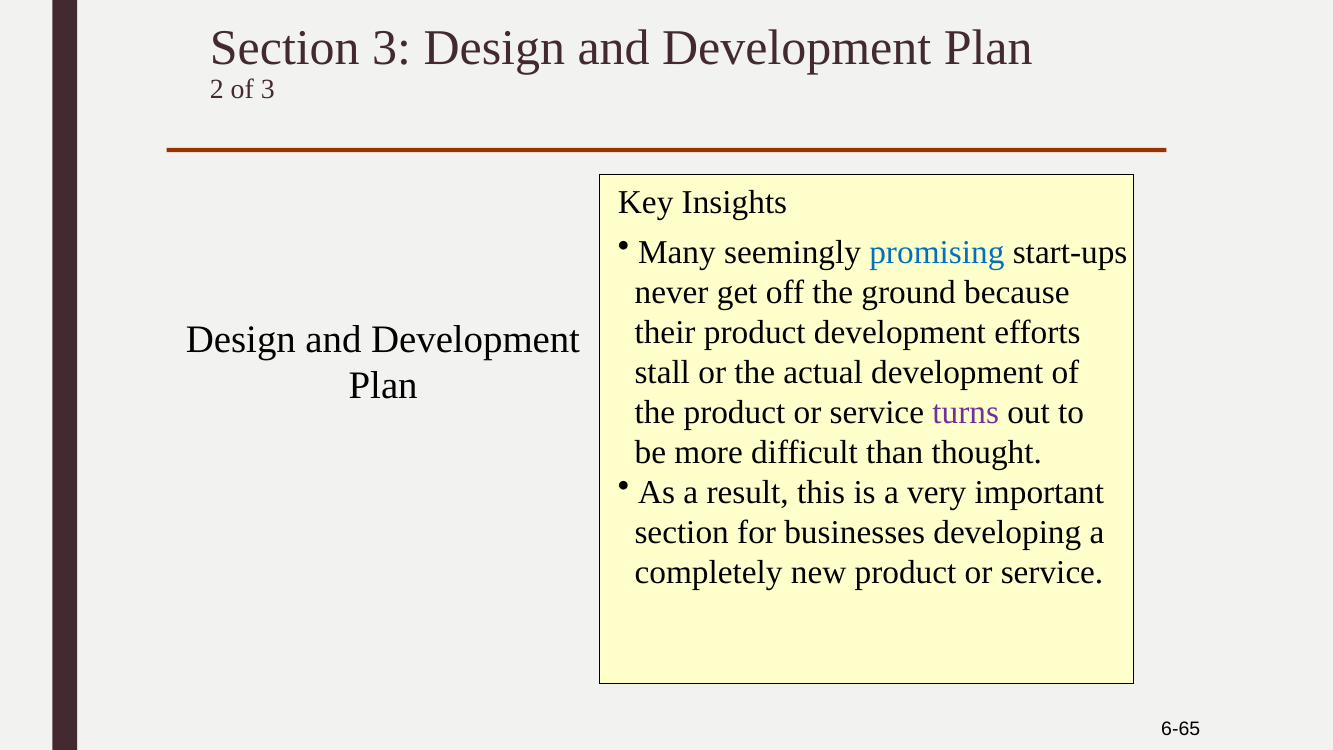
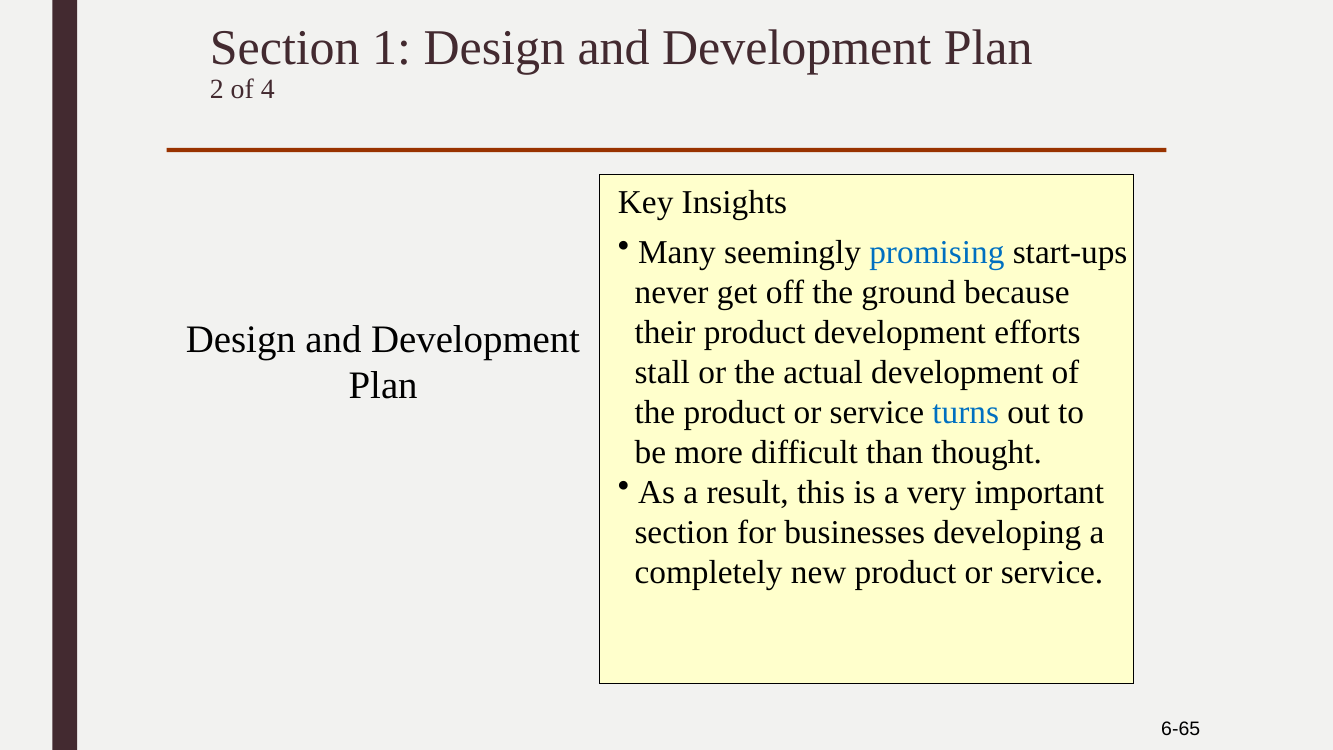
Section 3: 3 -> 1
of 3: 3 -> 4
turns colour: purple -> blue
